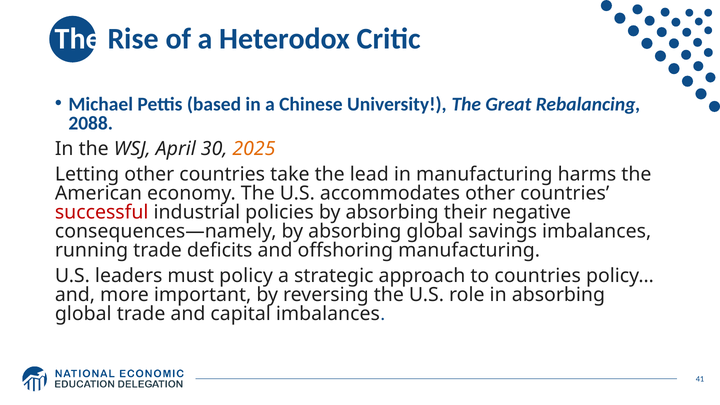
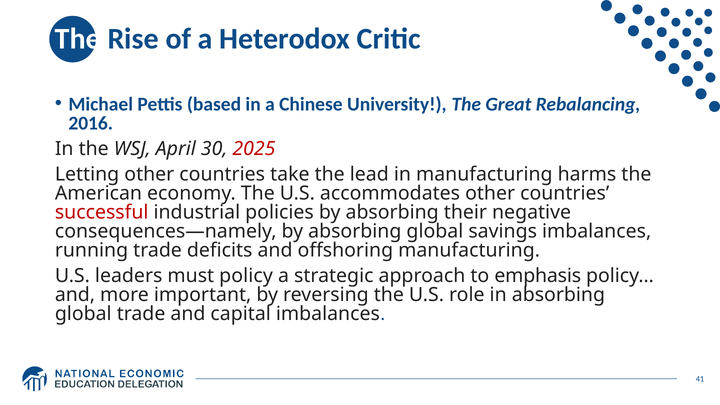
2088: 2088 -> 2016
2025 colour: orange -> red
to countries: countries -> emphasis
